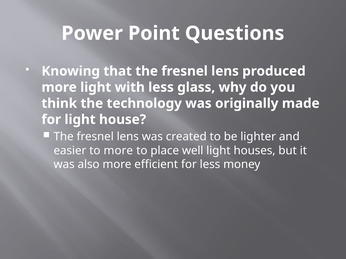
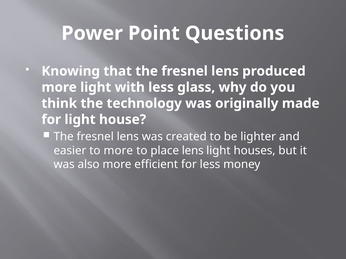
place well: well -> lens
